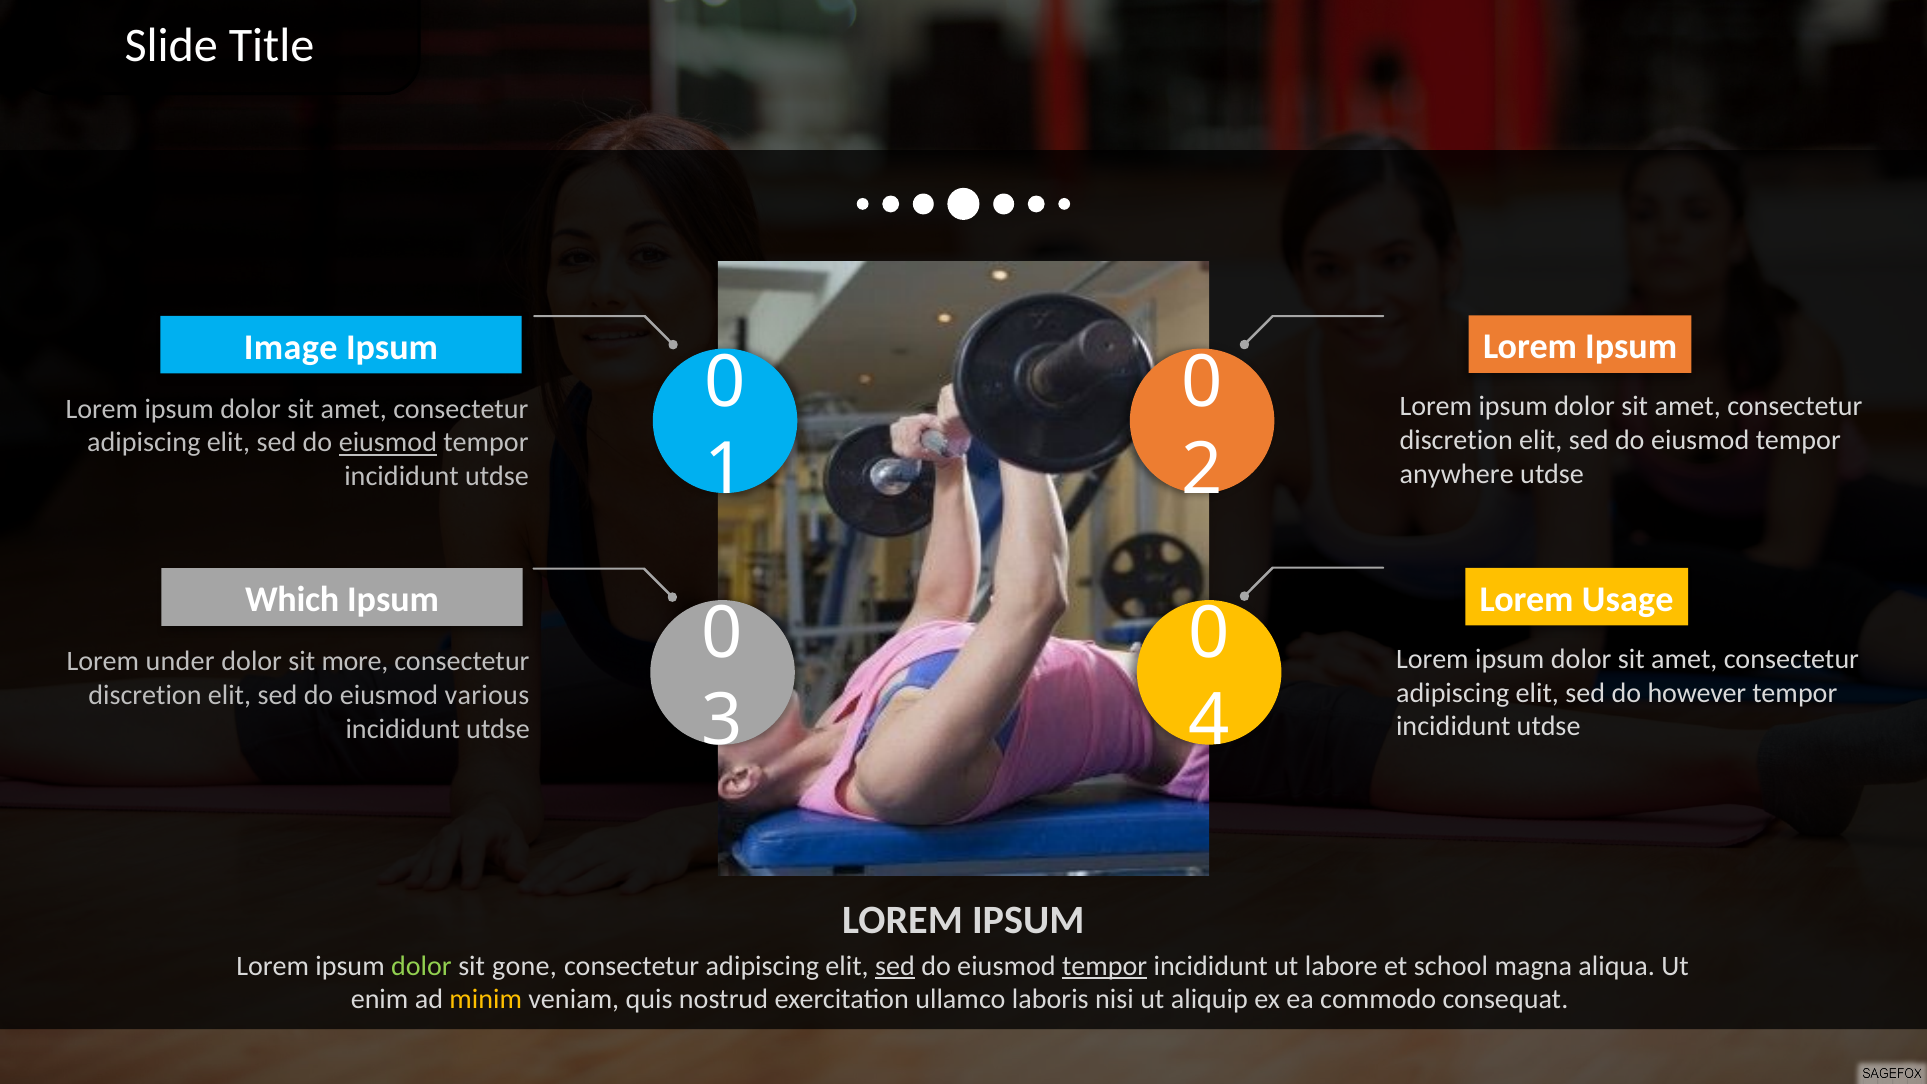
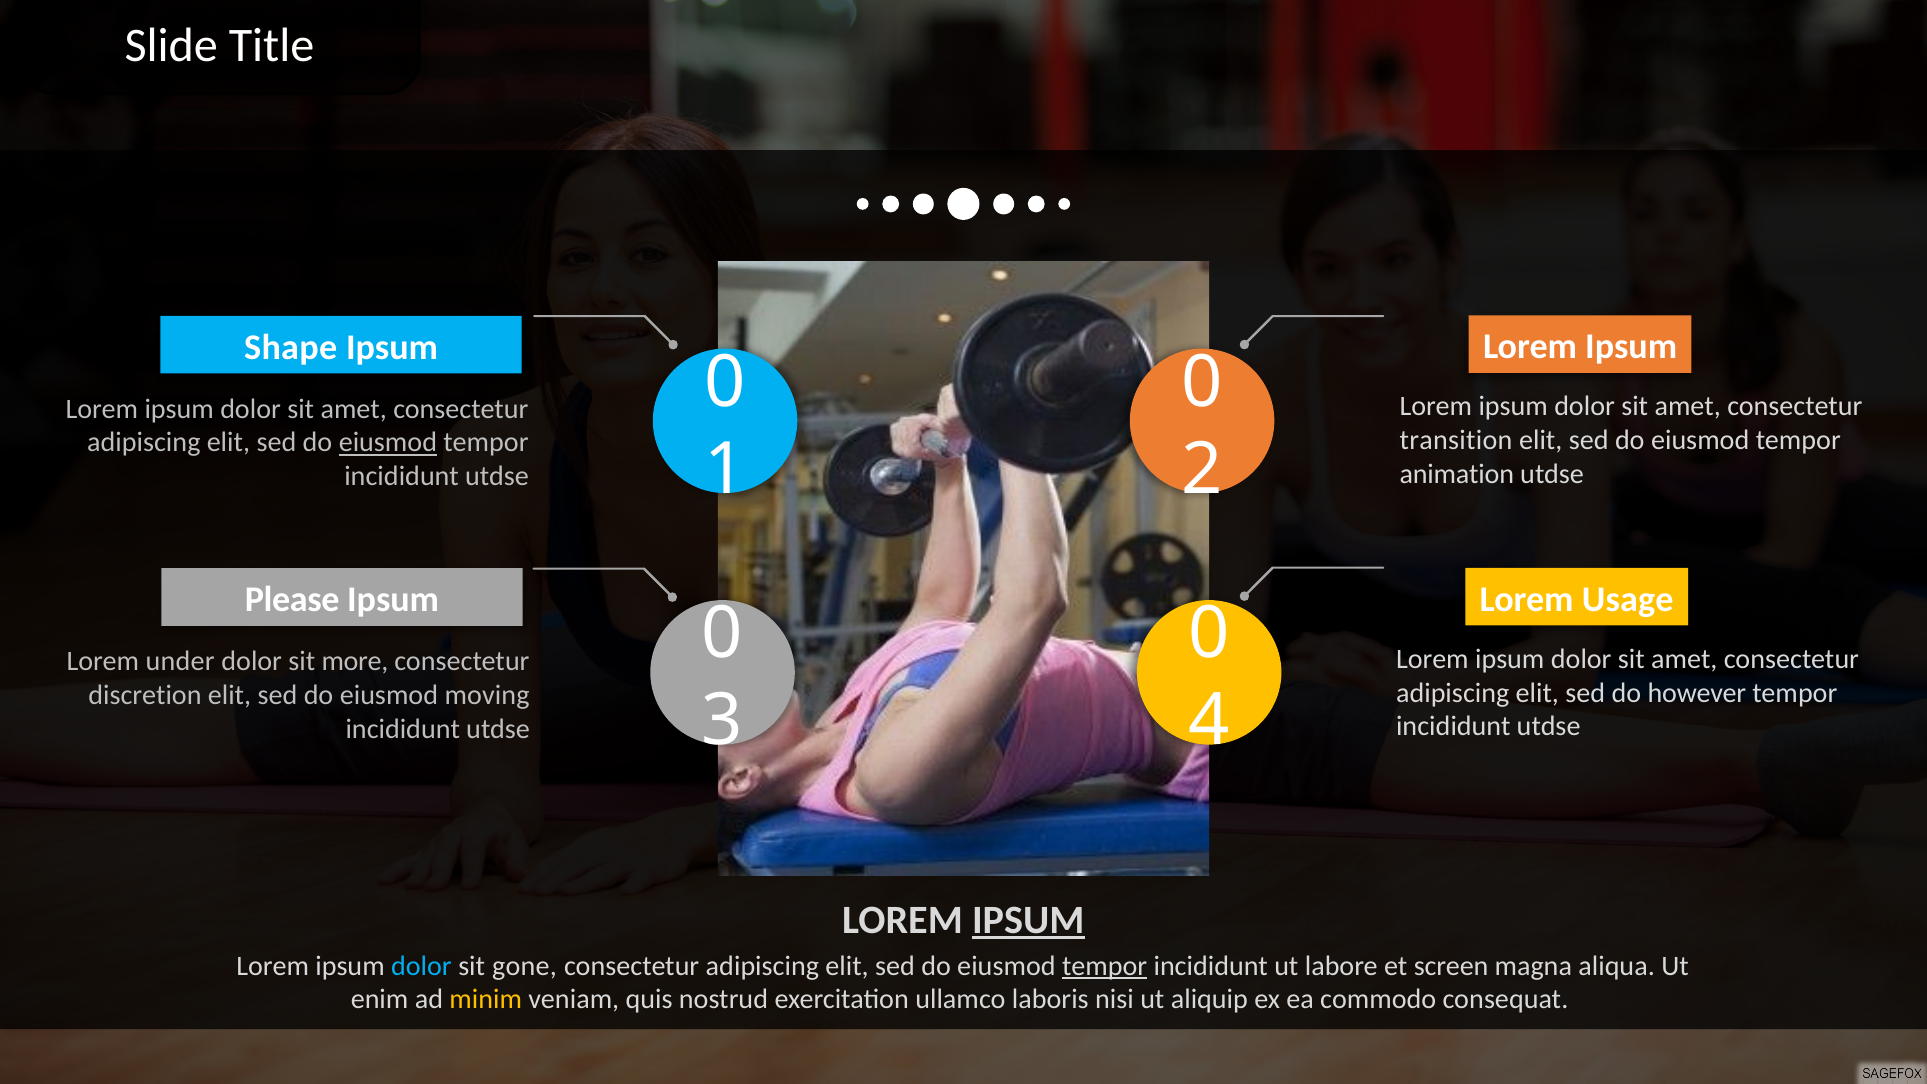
Image: Image -> Shape
discretion at (1456, 440): discretion -> transition
anywhere: anywhere -> animation
Which: Which -> Please
various: various -> moving
IPSUM at (1028, 920) underline: none -> present
dolor at (421, 966) colour: light green -> light blue
sed at (895, 966) underline: present -> none
school: school -> screen
